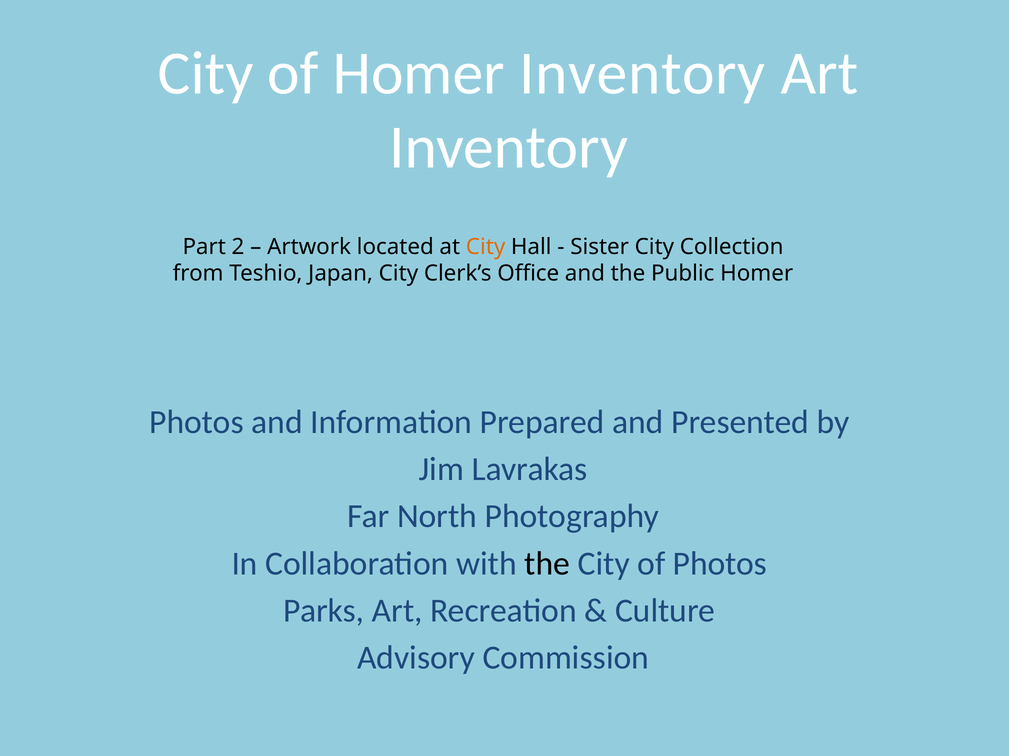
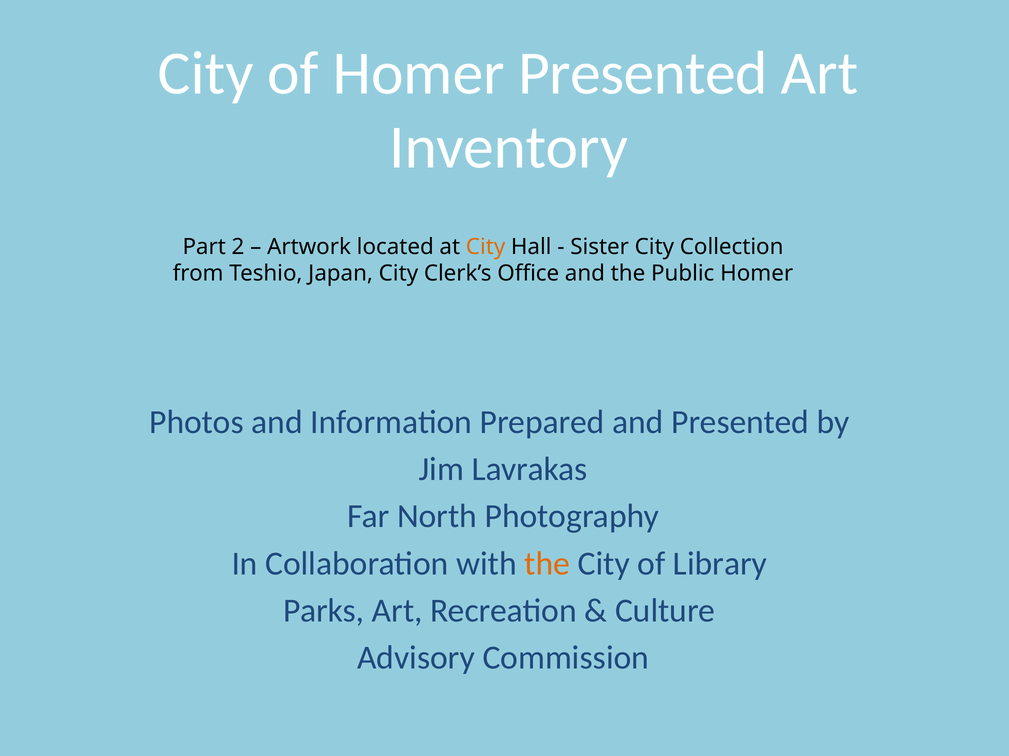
Homer Inventory: Inventory -> Presented
the at (547, 564) colour: black -> orange
of Photos: Photos -> Library
